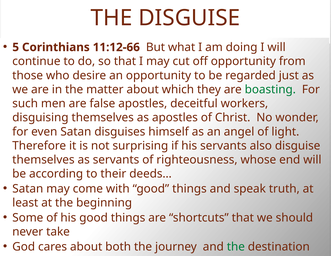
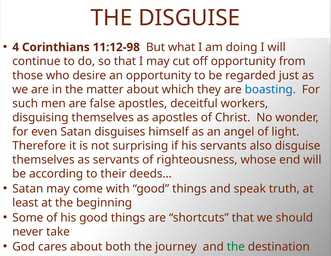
5: 5 -> 4
11:12-66: 11:12-66 -> 11:12-98
boasting colour: green -> blue
